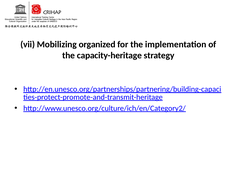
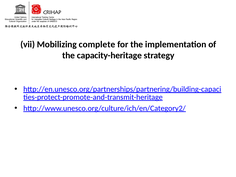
organized: organized -> complete
